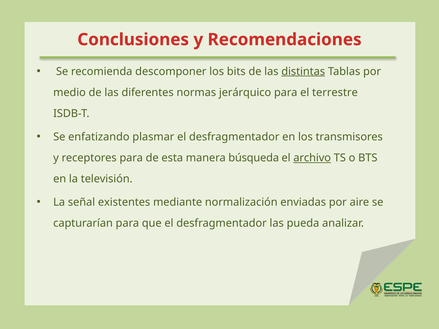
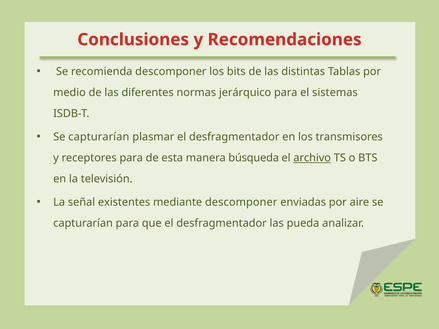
distintas underline: present -> none
terrestre: terrestre -> sistemas
enfatizando at (99, 137): enfatizando -> capturarían
mediante normalización: normalización -> descomponer
